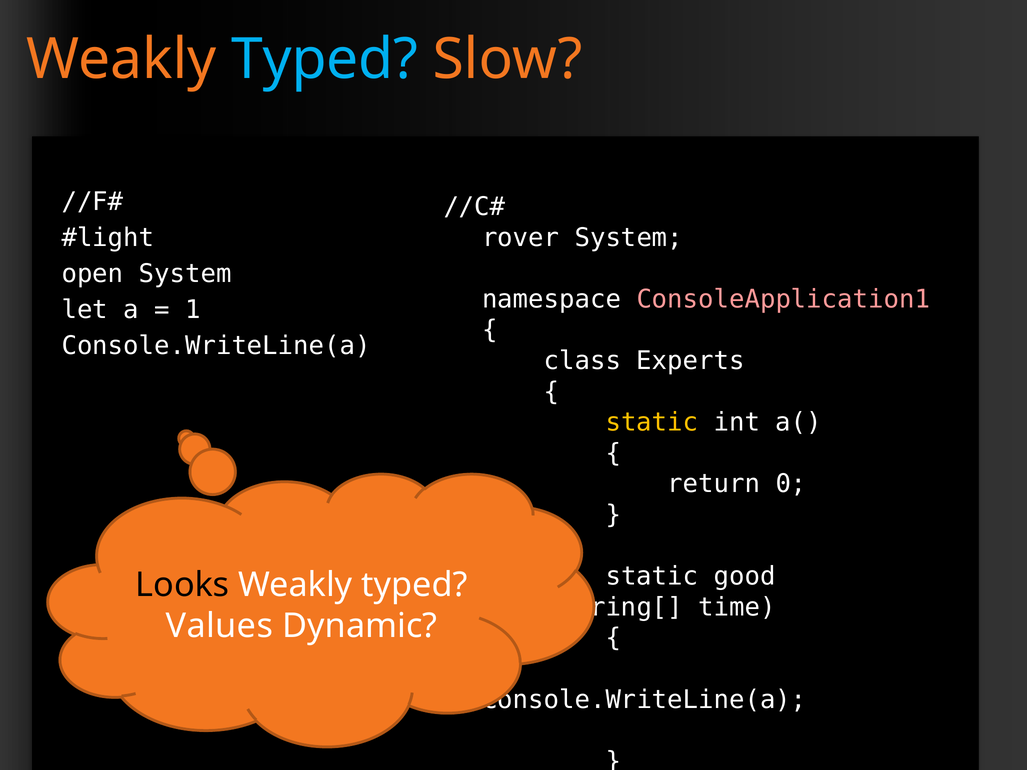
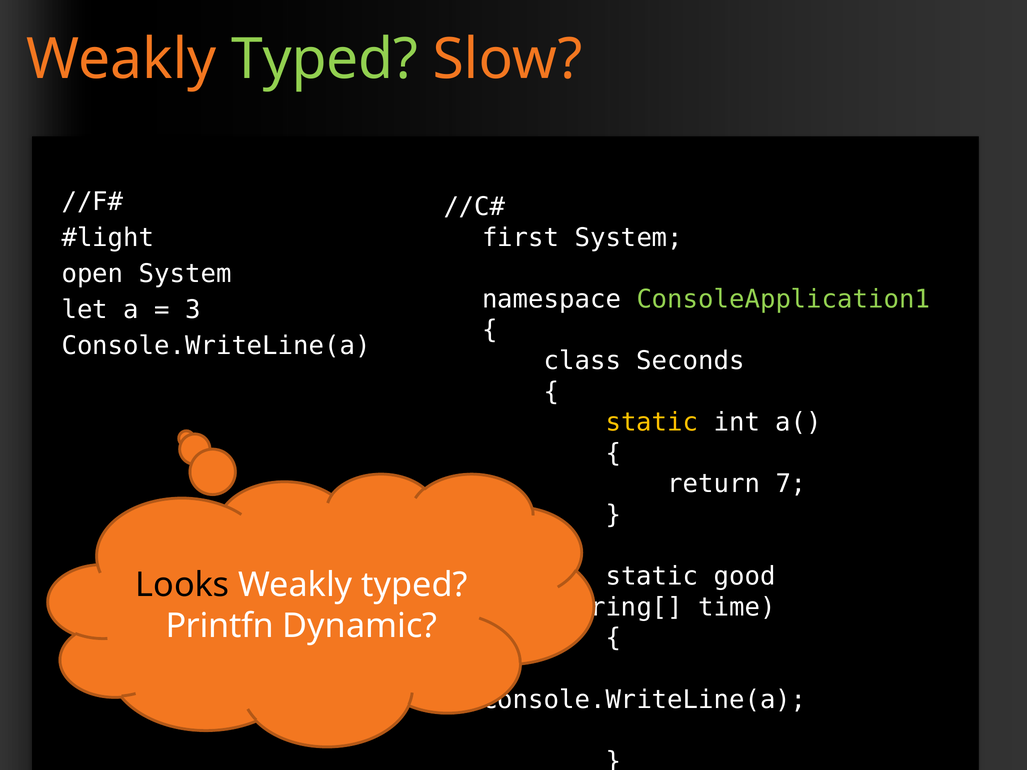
Typed at (325, 59) colour: light blue -> light green
rover: rover -> first
ConsoleApplication1 colour: pink -> light green
1: 1 -> 3
Experts: Experts -> Seconds
0: 0 -> 7
Values: Values -> Printfn
